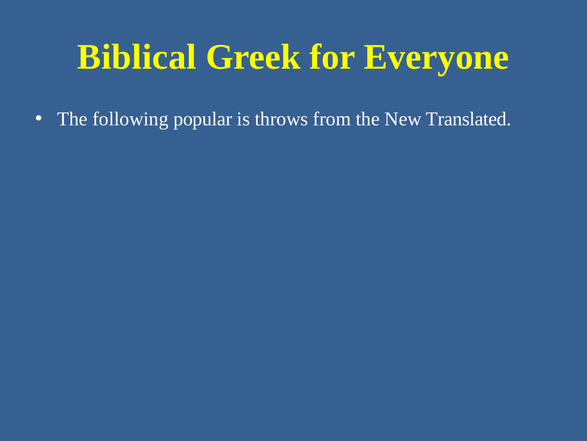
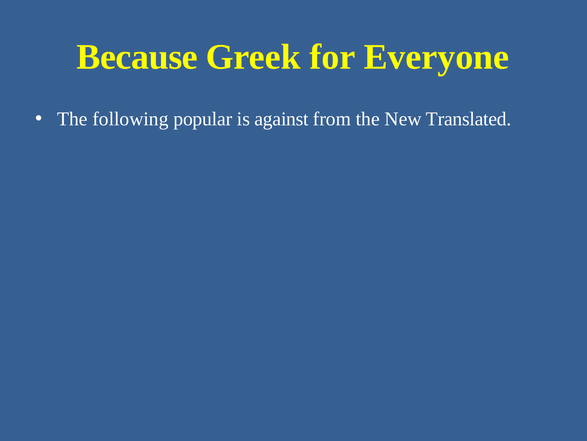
Biblical: Biblical -> Because
throws: throws -> against
